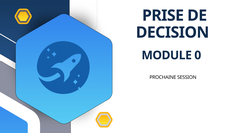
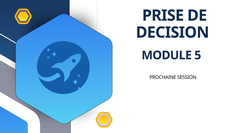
0: 0 -> 5
